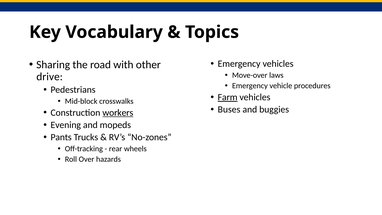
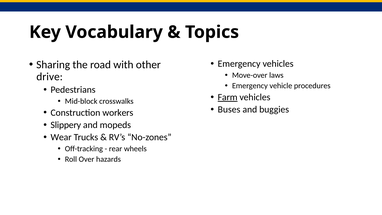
workers underline: present -> none
Evening: Evening -> Slippery
Pants: Pants -> Wear
